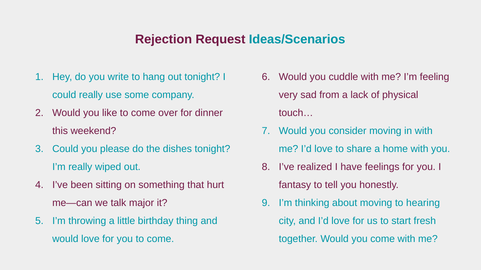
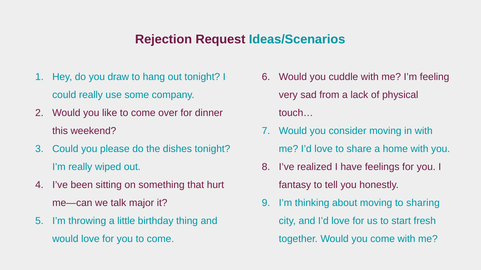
write: write -> draw
hearing: hearing -> sharing
